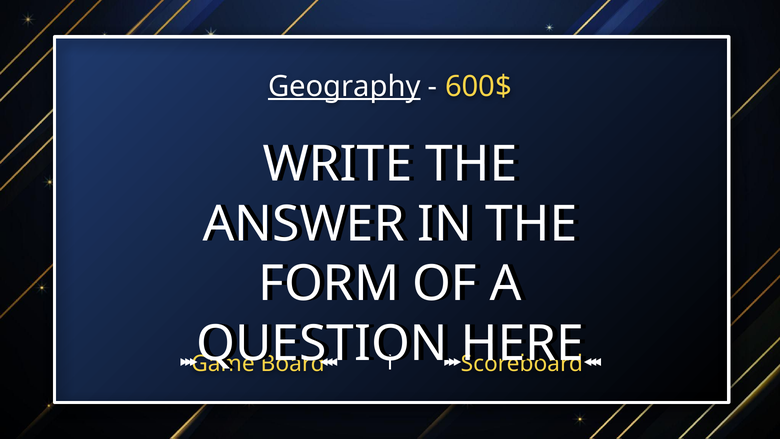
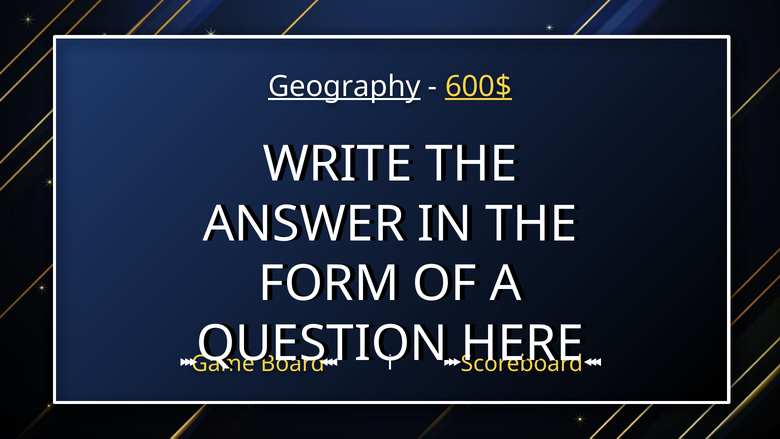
600$ underline: none -> present
